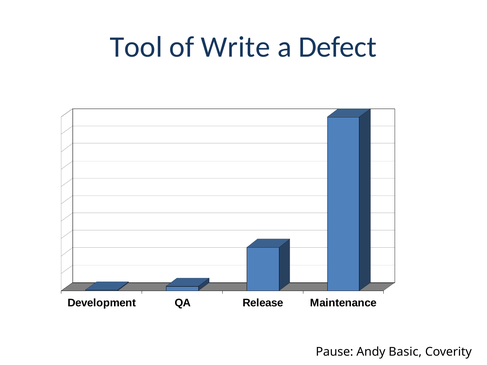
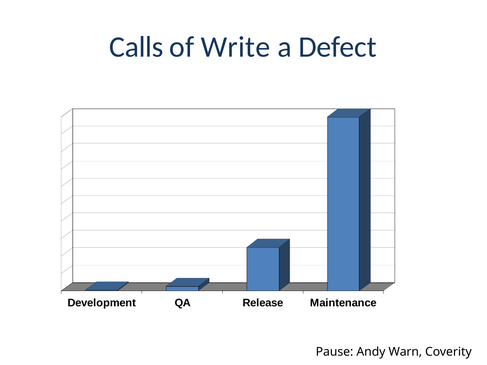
Tool: Tool -> Calls
Basic: Basic -> Warn
